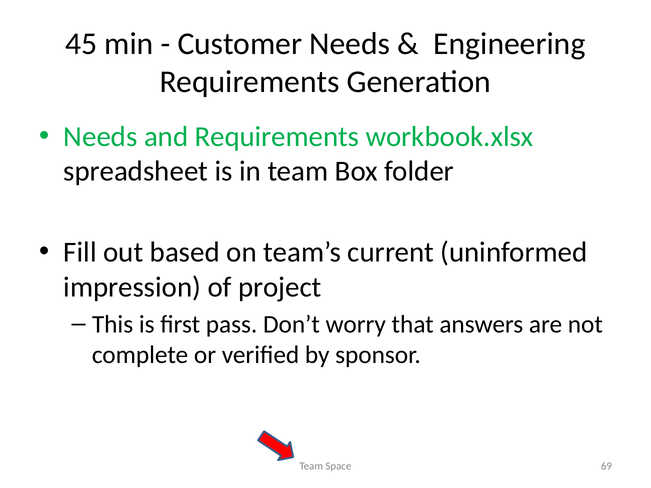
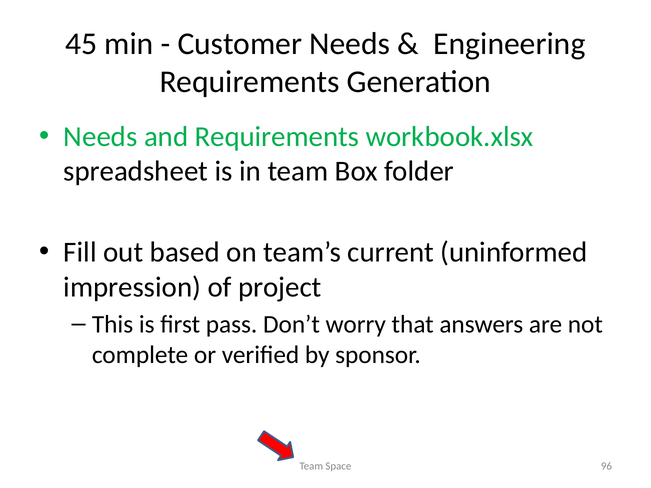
69: 69 -> 96
